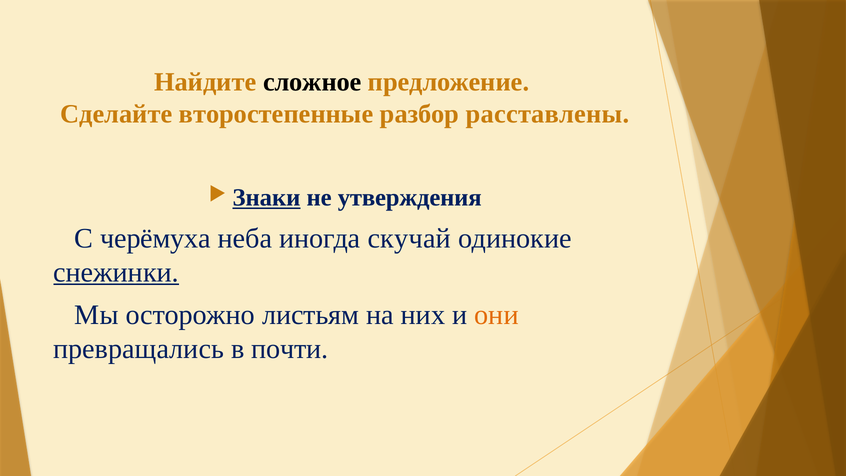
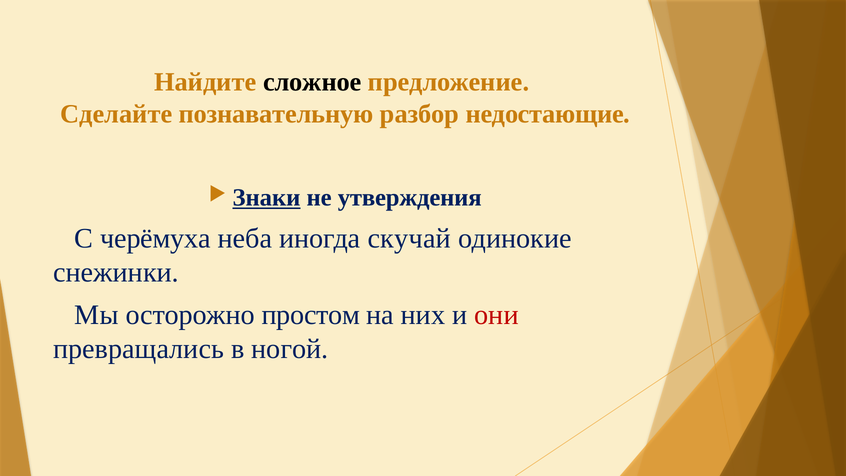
второстепенные: второстепенные -> познавательную
расставлены: расставлены -> недостающие
снежинки underline: present -> none
листьям: листьям -> простом
они colour: orange -> red
почти: почти -> ногой
